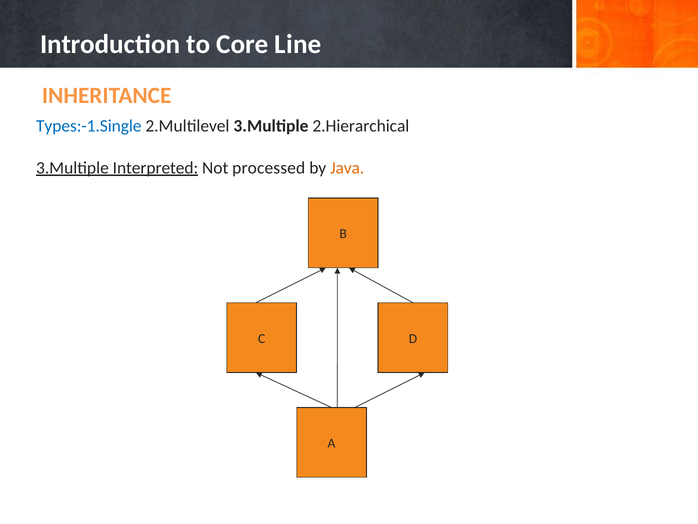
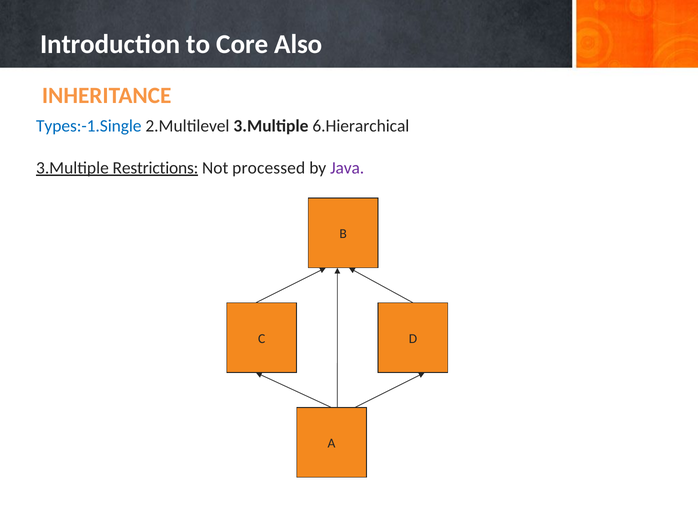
Line: Line -> Also
2.Hierarchical: 2.Hierarchical -> 6.Hierarchical
Interpreted: Interpreted -> Restrictions
Java colour: orange -> purple
